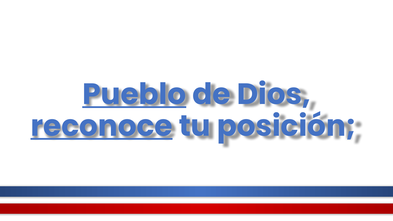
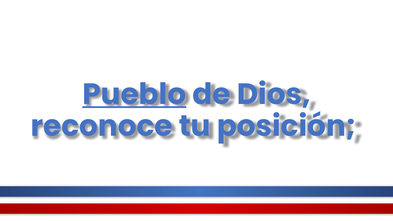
reconoce underline: present -> none
